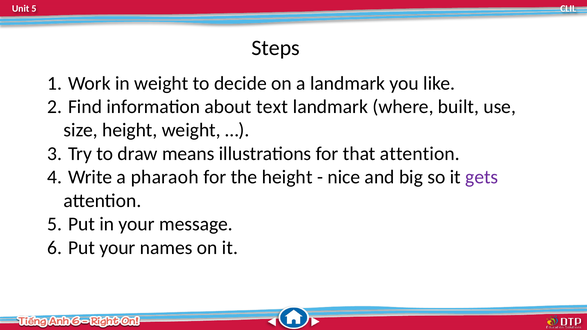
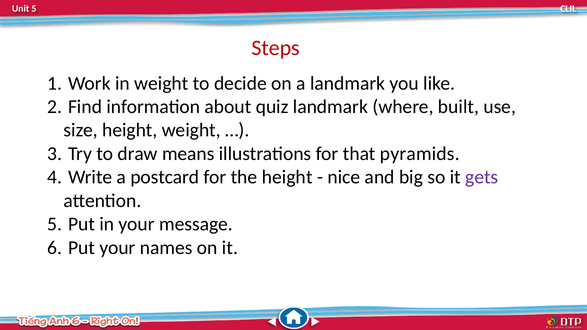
Steps colour: black -> red
text: text -> quiz
that attention: attention -> pyramids
pharaoh: pharaoh -> postcard
